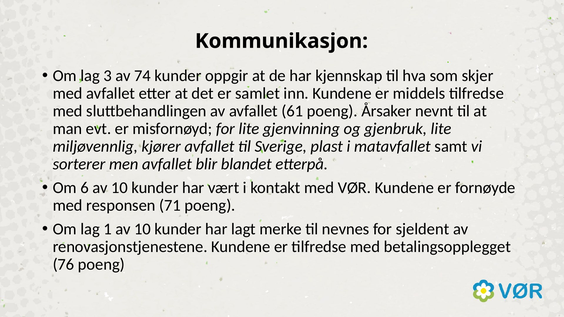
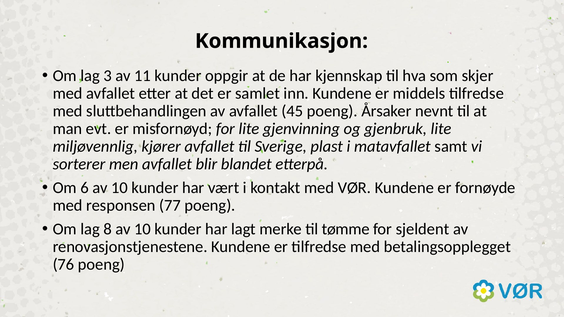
74: 74 -> 11
61: 61 -> 45
71: 71 -> 77
1: 1 -> 8
nevnes: nevnes -> tømme
